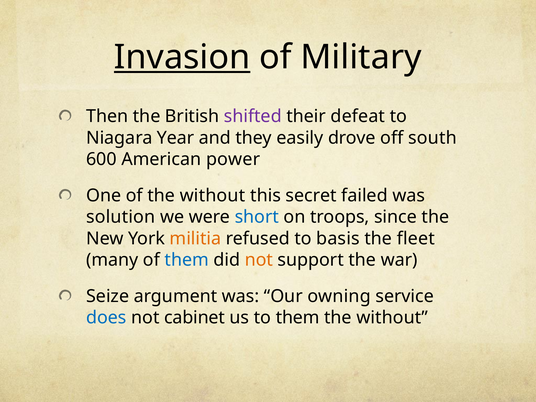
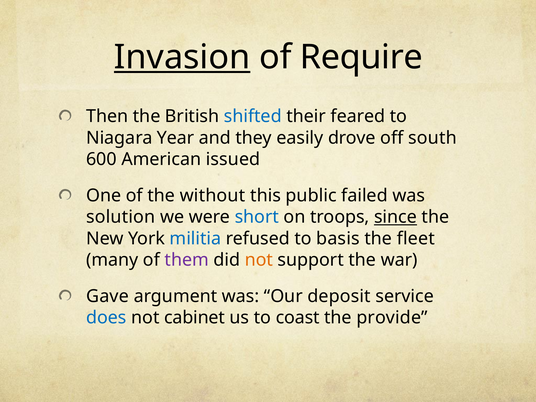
Military: Military -> Require
shifted colour: purple -> blue
defeat: defeat -> feared
power: power -> issued
secret: secret -> public
since underline: none -> present
militia colour: orange -> blue
them at (187, 260) colour: blue -> purple
Seize: Seize -> Gave
owning: owning -> deposit
to them: them -> coast
without at (392, 318): without -> provide
